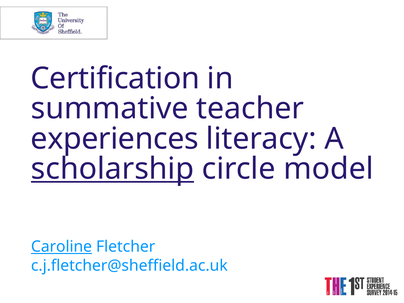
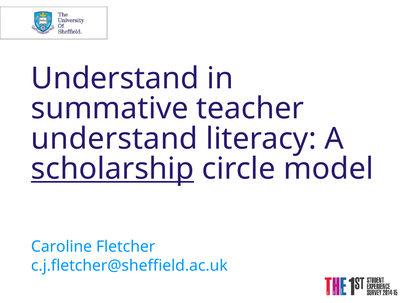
Certification at (115, 78): Certification -> Understand
experiences at (115, 139): experiences -> understand
Caroline underline: present -> none
